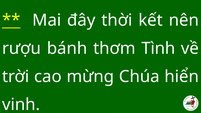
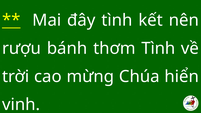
đây thời: thời -> tình
